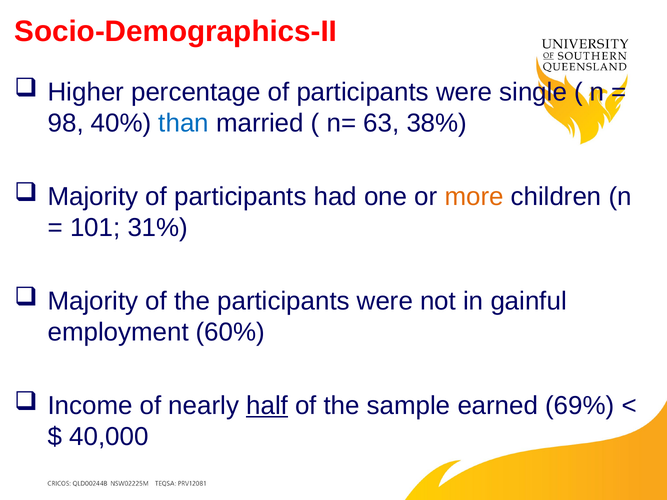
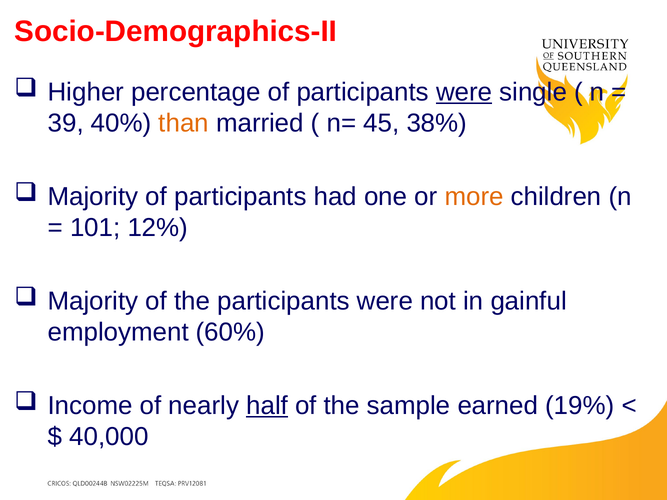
were at (464, 92) underline: none -> present
98: 98 -> 39
than colour: blue -> orange
63: 63 -> 45
31%: 31% -> 12%
69%: 69% -> 19%
